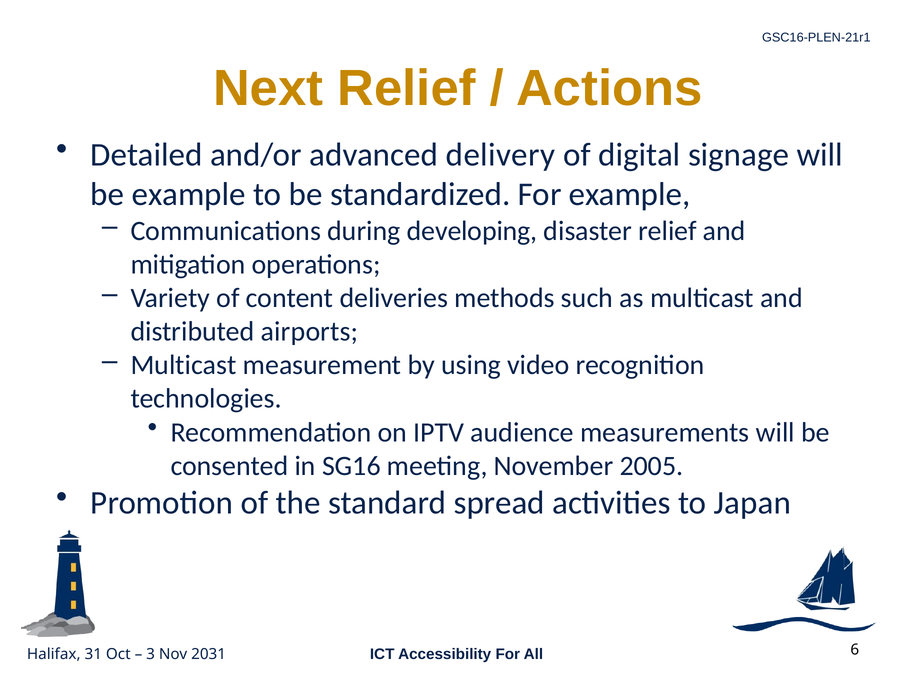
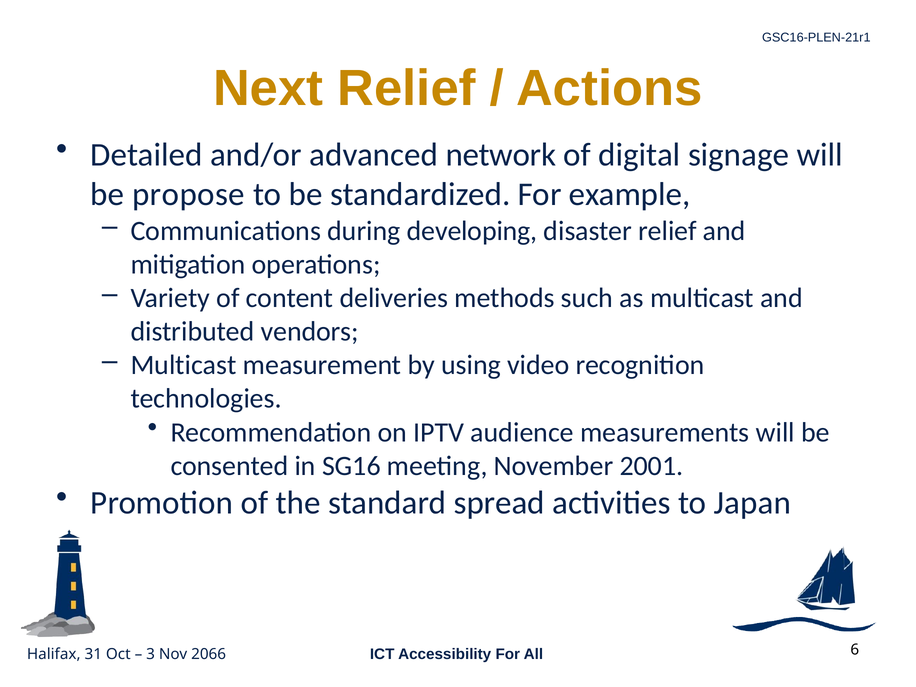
delivery: delivery -> network
be example: example -> propose
airports: airports -> vendors
2005: 2005 -> 2001
2031: 2031 -> 2066
